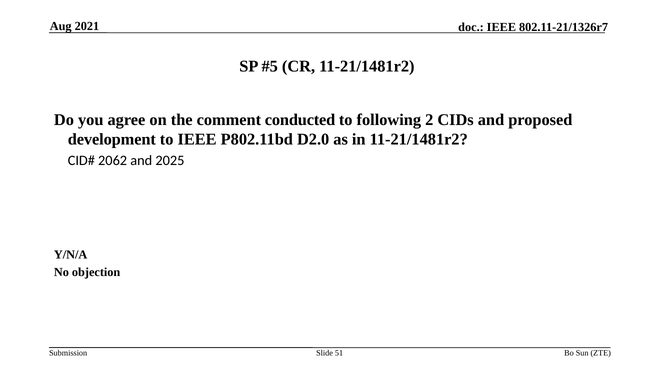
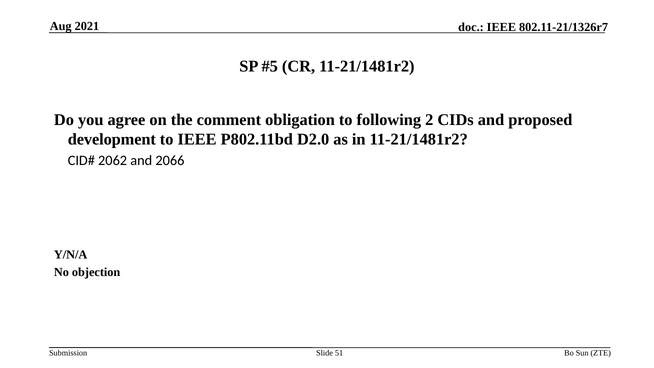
conducted: conducted -> obligation
2025: 2025 -> 2066
